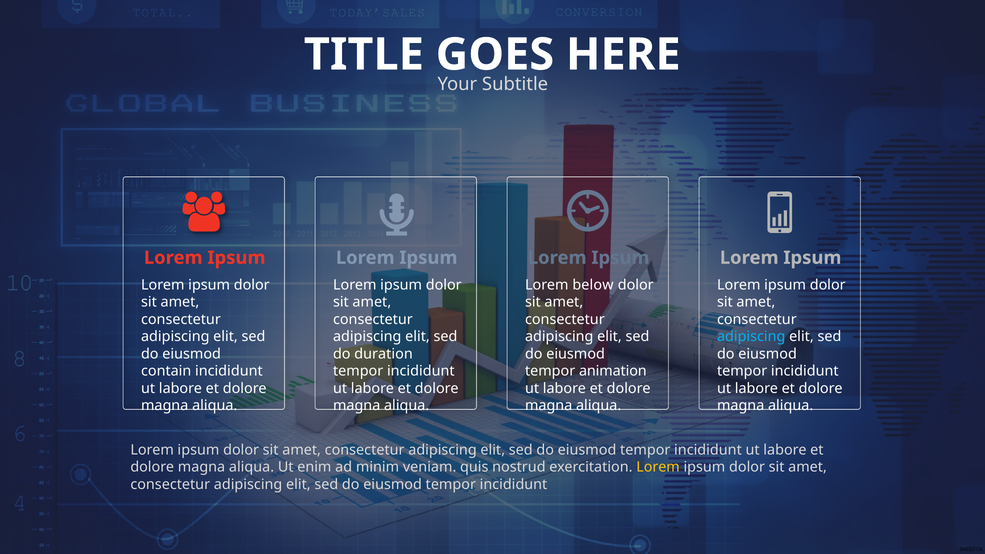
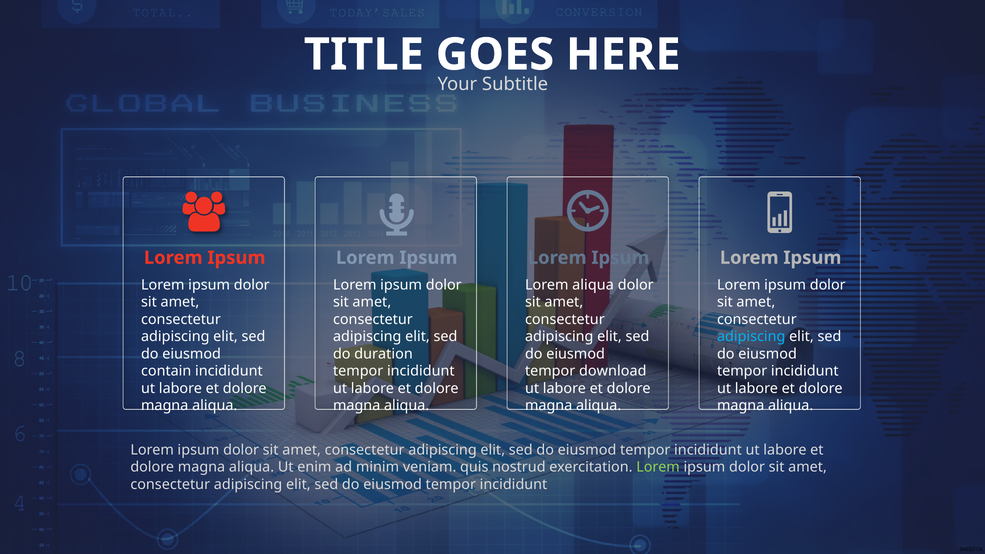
Lorem below: below -> aliqua
animation: animation -> download
Lorem at (658, 467) colour: yellow -> light green
